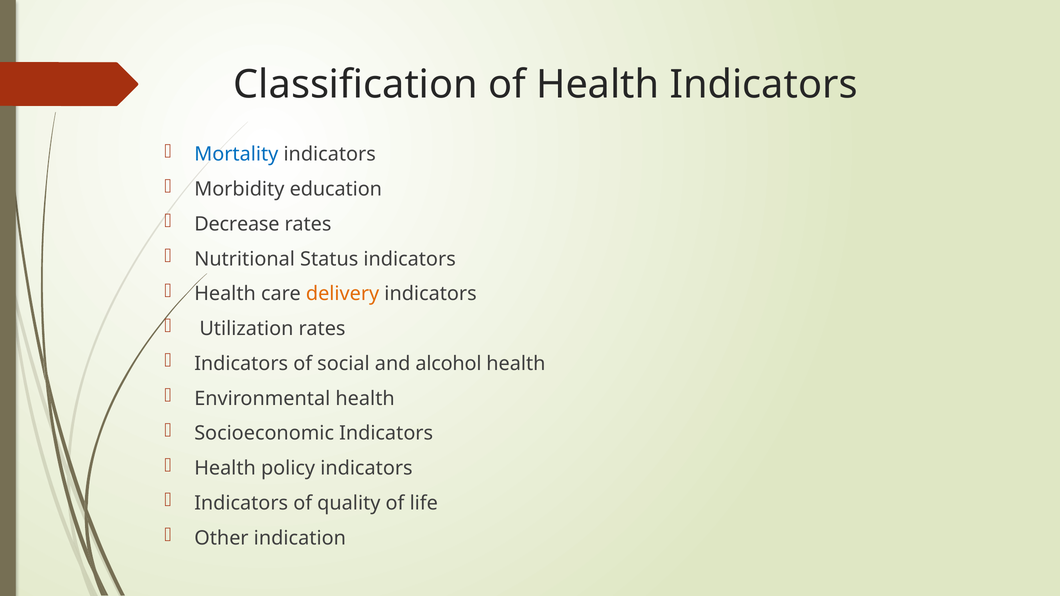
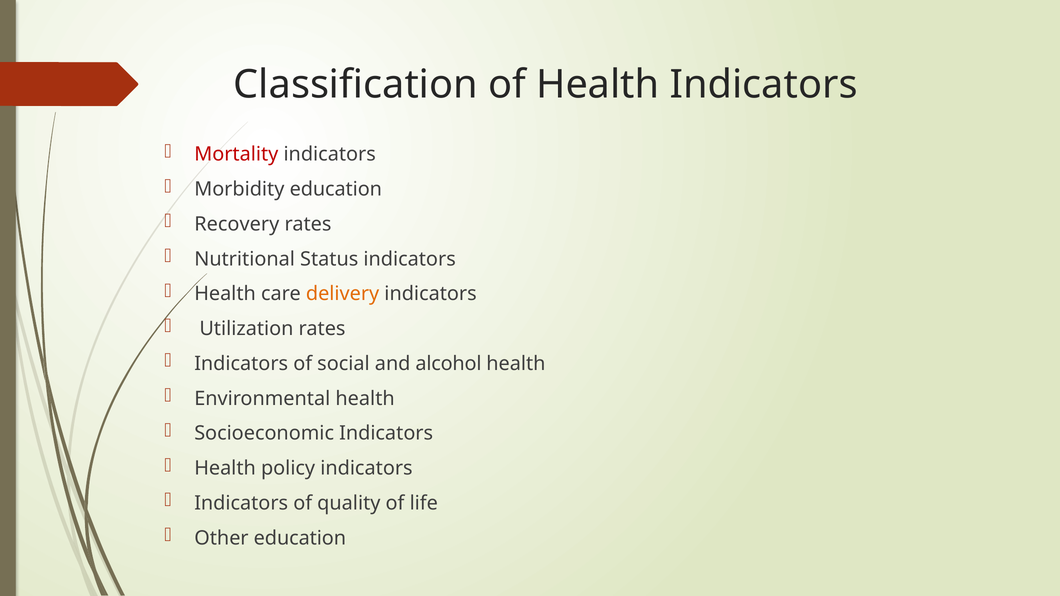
Mortality colour: blue -> red
Decrease: Decrease -> Recovery
Other indication: indication -> education
